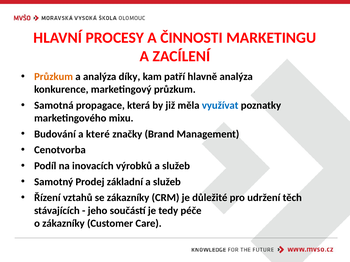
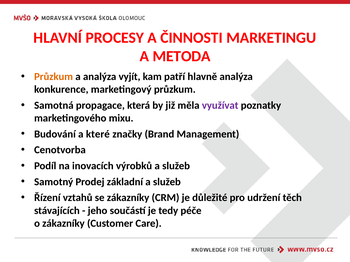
ZACÍLENÍ: ZACÍLENÍ -> METODA
díky: díky -> vyjít
využívat colour: blue -> purple
